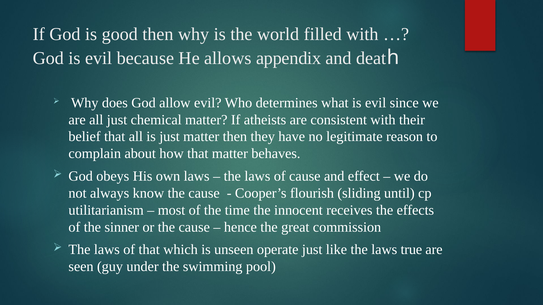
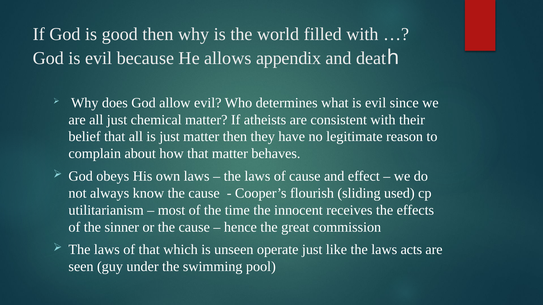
until: until -> used
true: true -> acts
